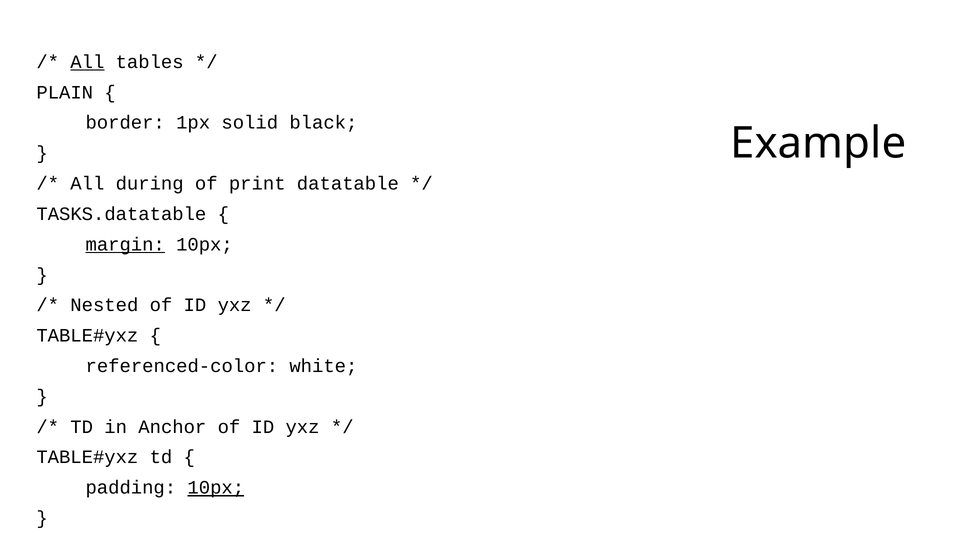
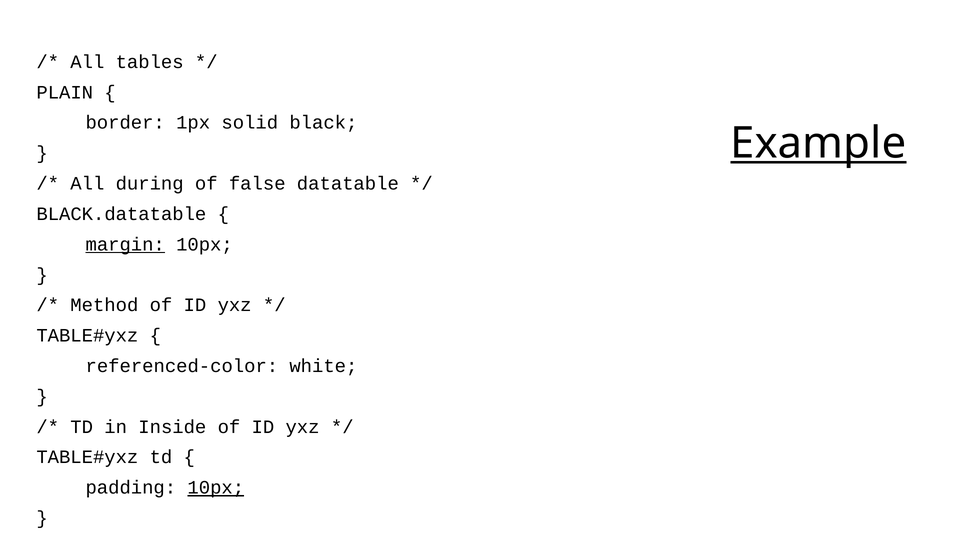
All at (87, 62) underline: present -> none
Example underline: none -> present
print: print -> false
TASKS.datatable: TASKS.datatable -> BLACK.datatable
Nested: Nested -> Method
Anchor: Anchor -> Inside
